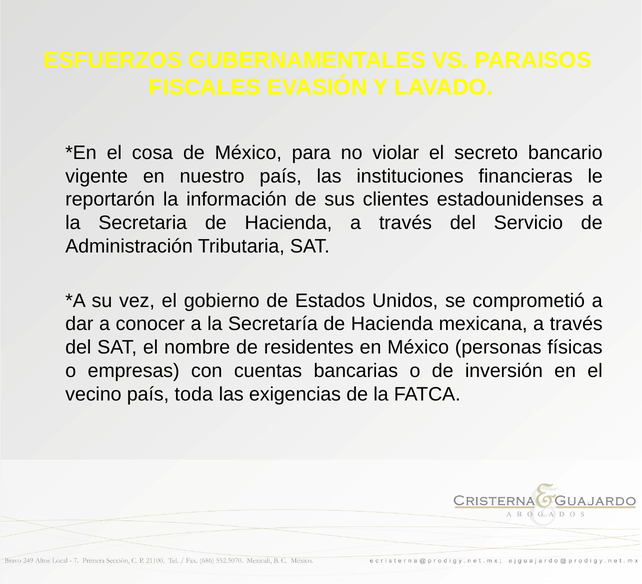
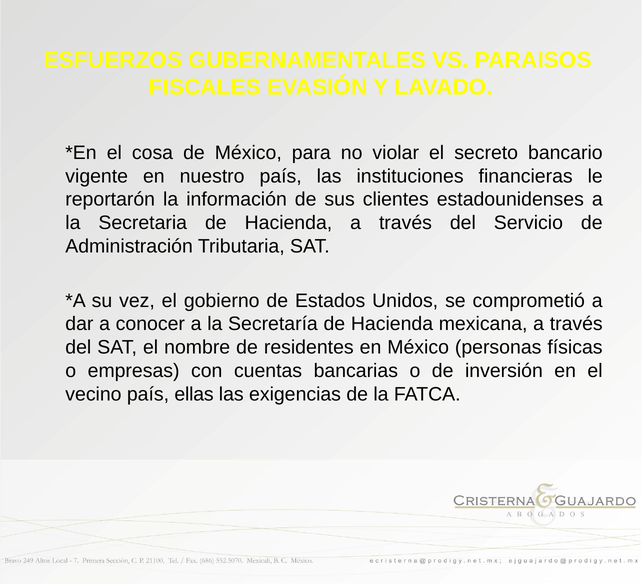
toda: toda -> ellas
